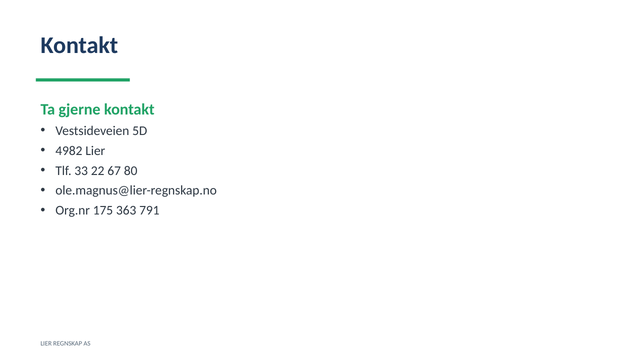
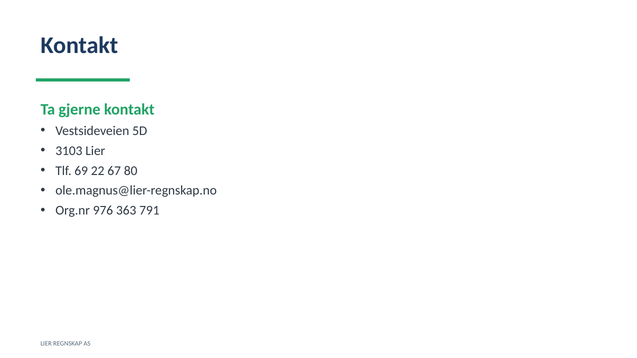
4982: 4982 -> 3103
33: 33 -> 69
175: 175 -> 976
